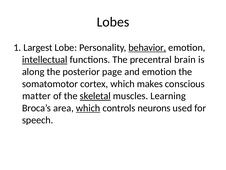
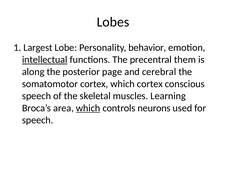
behavior underline: present -> none
brain: brain -> them
and emotion: emotion -> cerebral
which makes: makes -> cortex
matter at (36, 96): matter -> speech
skeletal underline: present -> none
